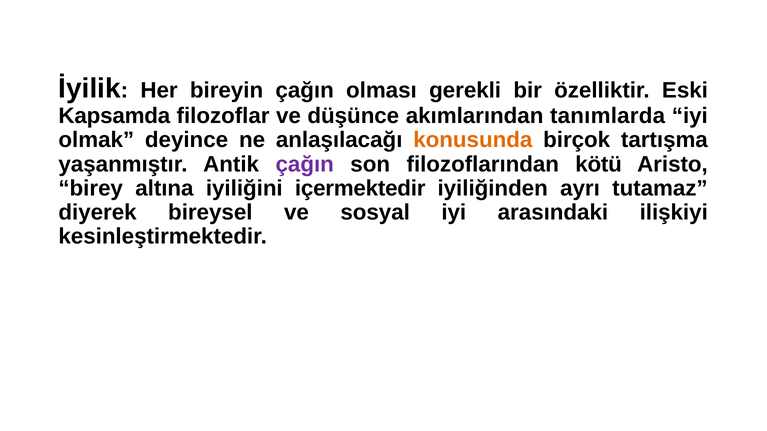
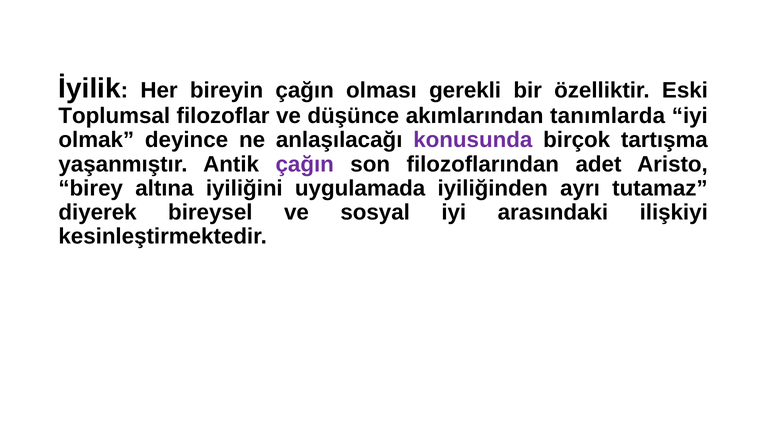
Kapsamda: Kapsamda -> Toplumsal
konusunda colour: orange -> purple
kötü: kötü -> adet
içermektedir: içermektedir -> uygulamada
